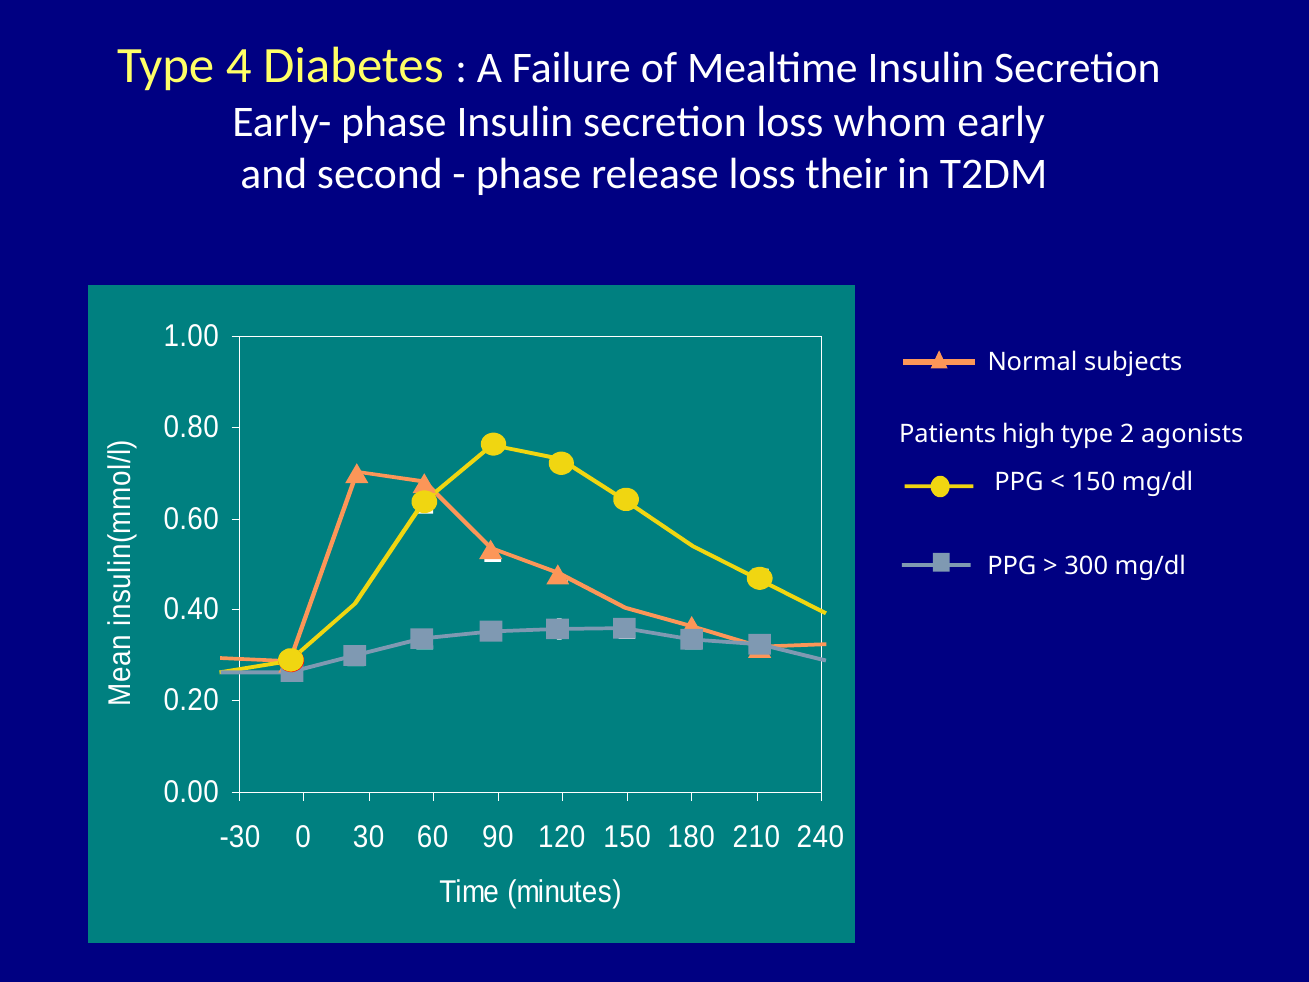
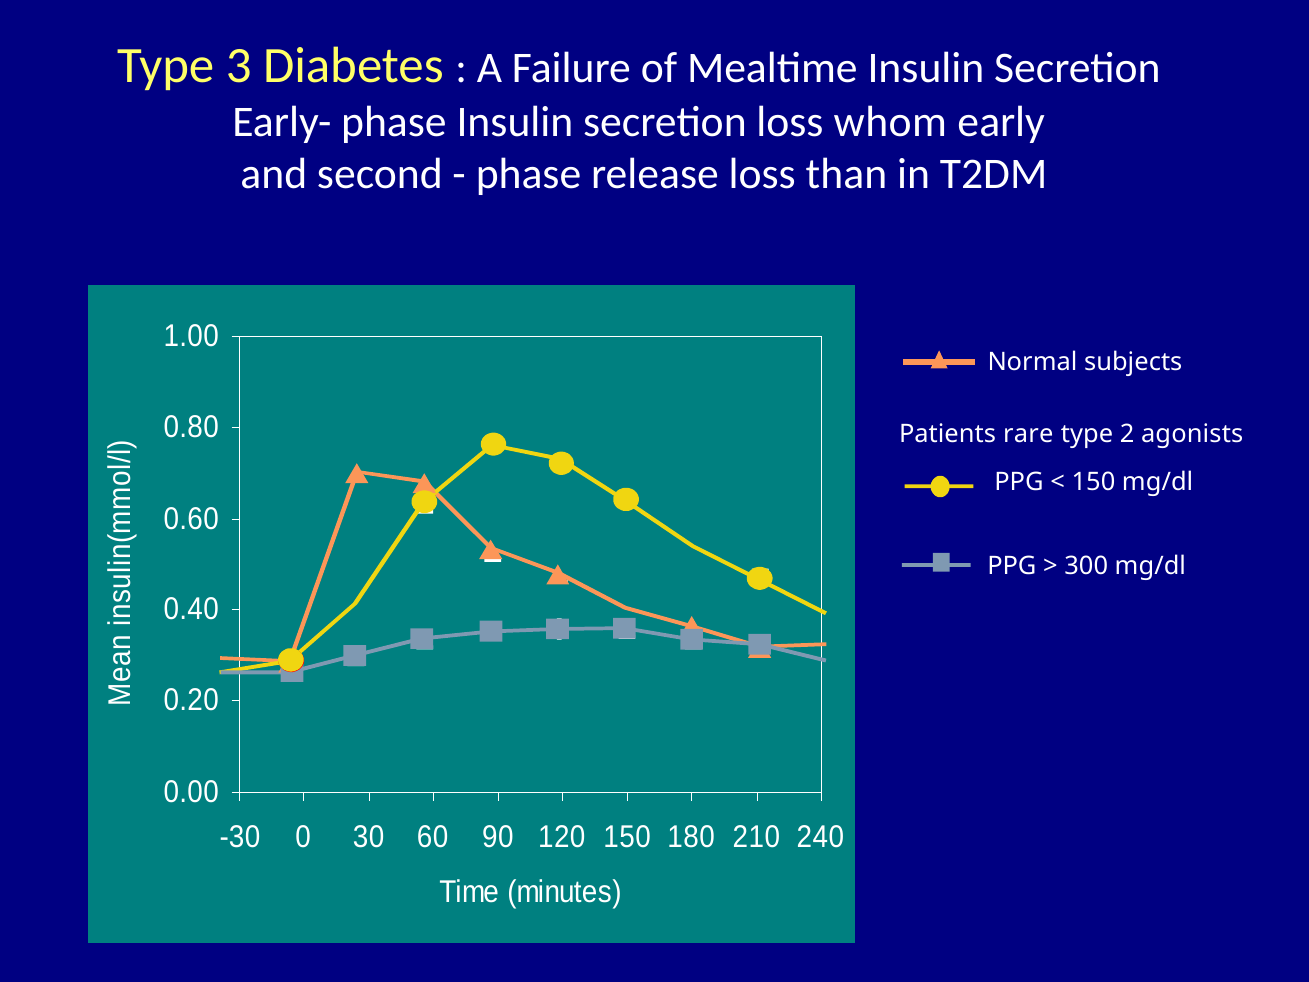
4: 4 -> 3
their: their -> than
high: high -> rare
